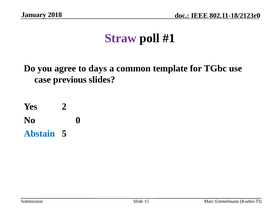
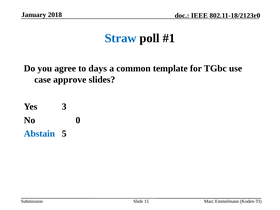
Straw colour: purple -> blue
previous: previous -> approve
2: 2 -> 3
